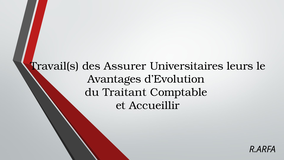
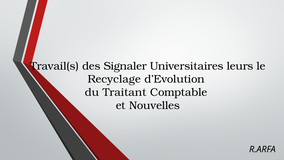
Assurer: Assurer -> Signaler
Avantages: Avantages -> Recyclage
Accueillir: Accueillir -> Nouvelles
